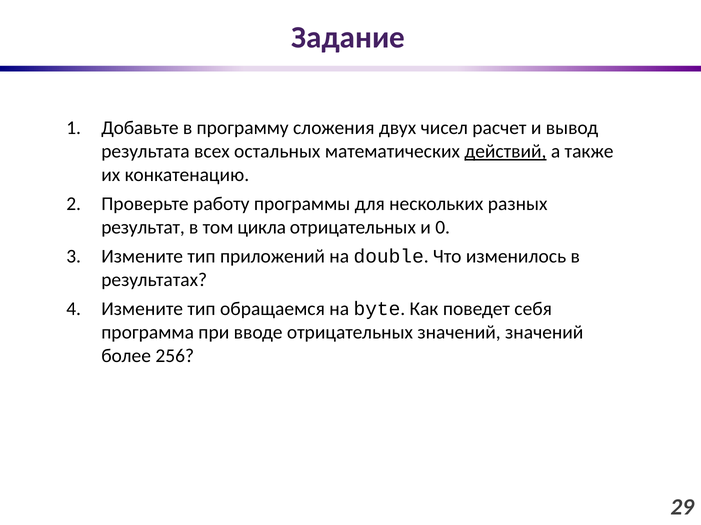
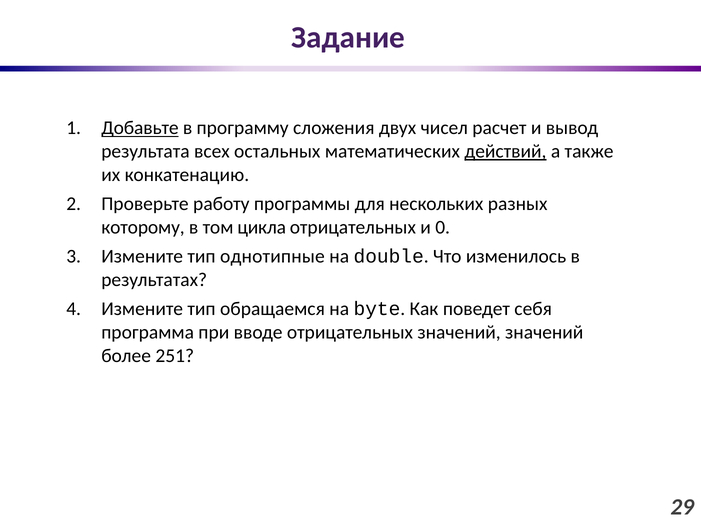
Добавьте underline: none -> present
результат: результат -> которому
приложений: приложений -> однотипные
256: 256 -> 251
